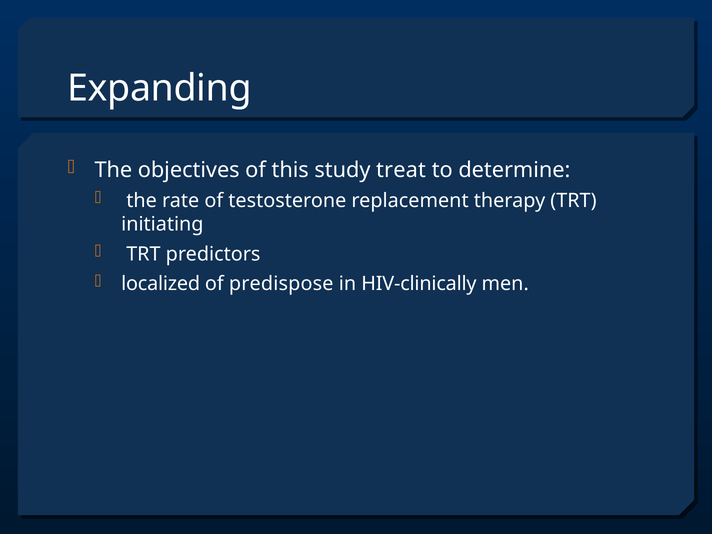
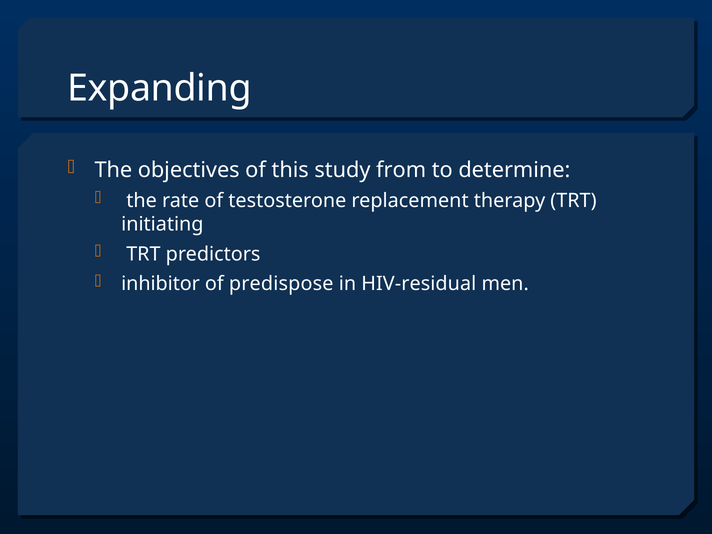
treat: treat -> from
localized: localized -> inhibitor
HIV-clinically: HIV-clinically -> HIV-residual
